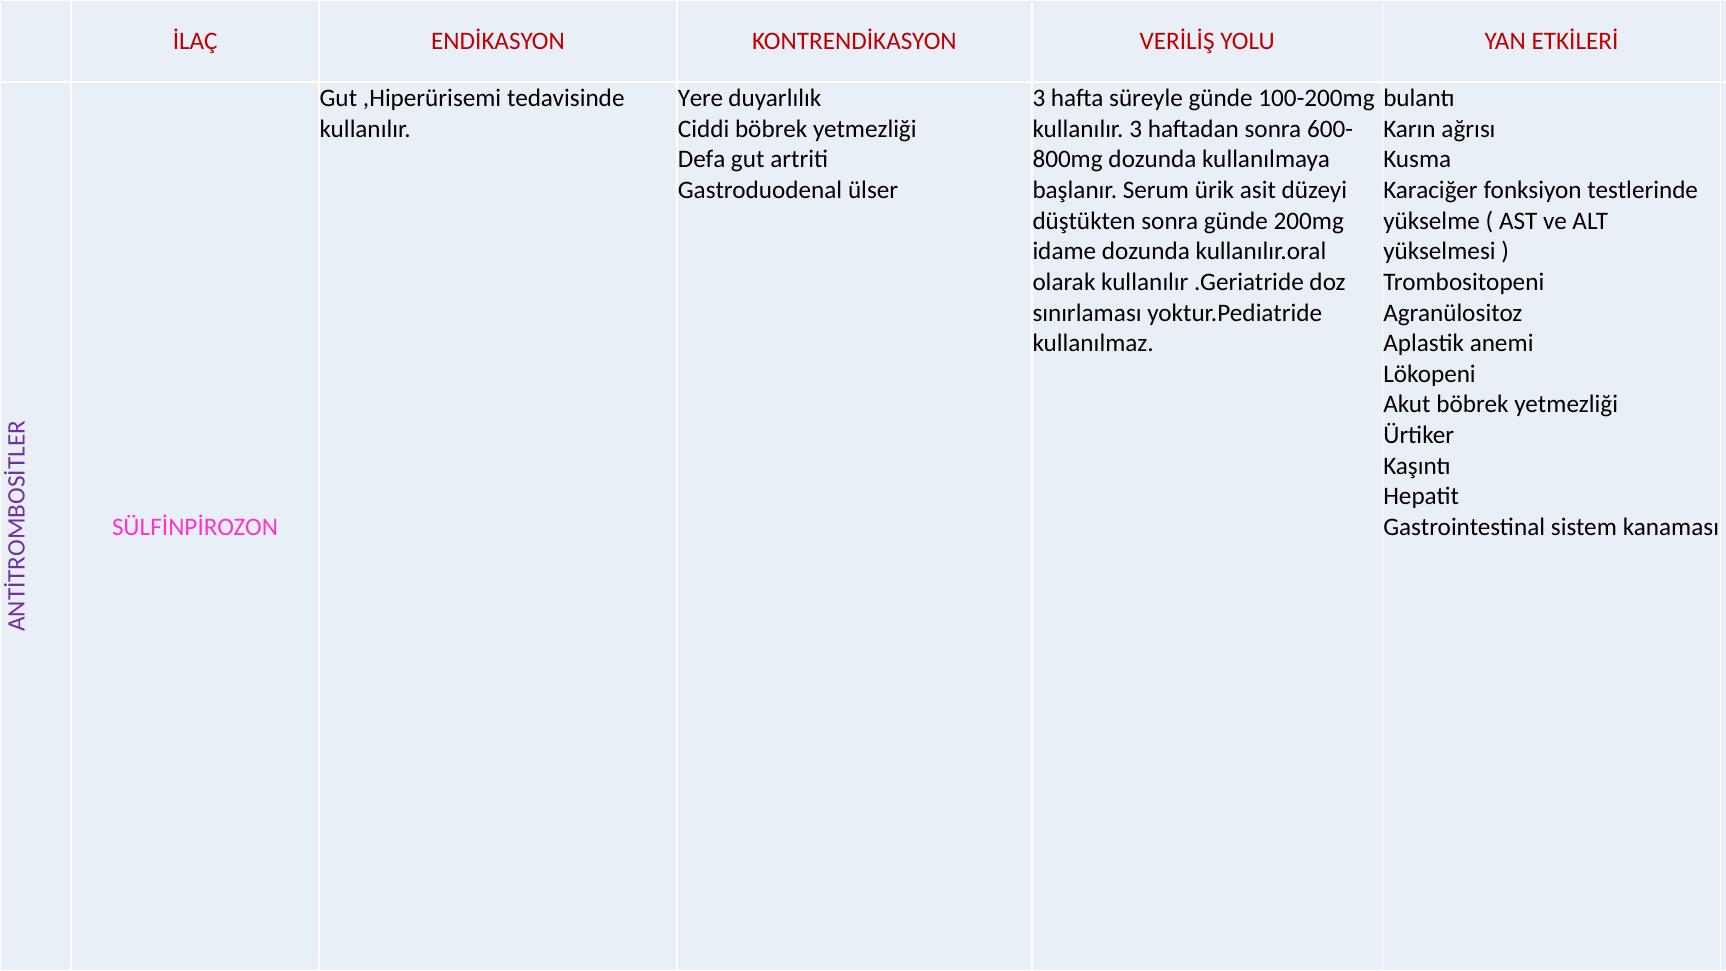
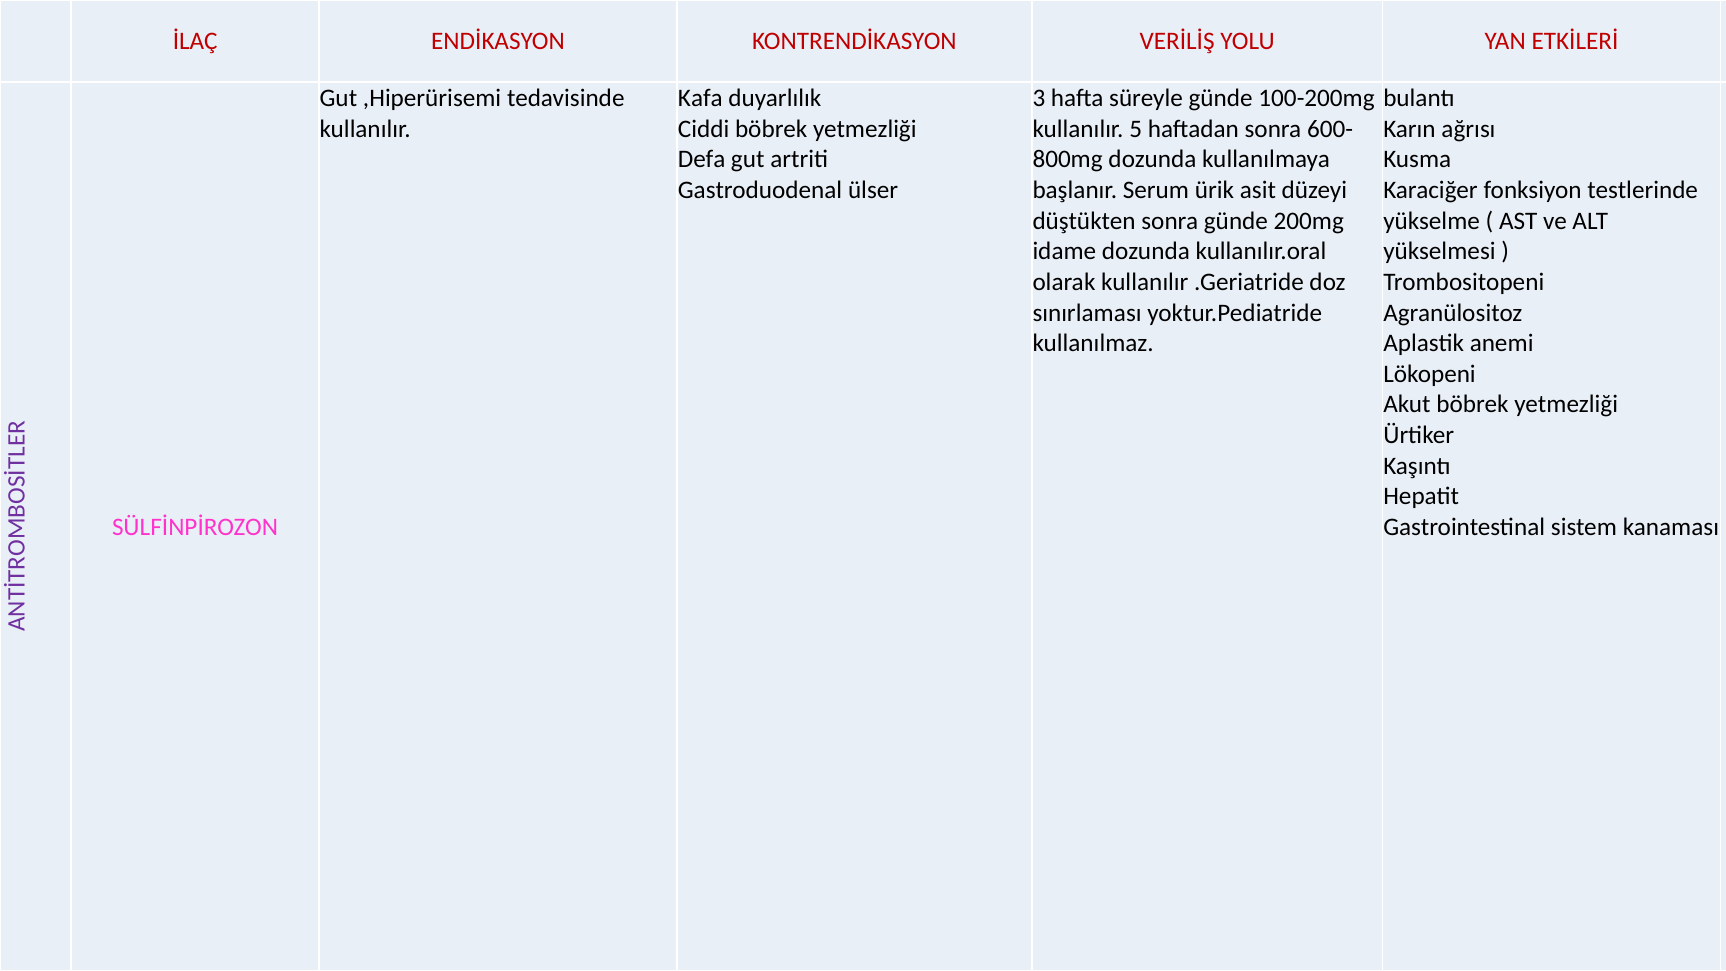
Yere: Yere -> Kafa
kullanılır 3: 3 -> 5
